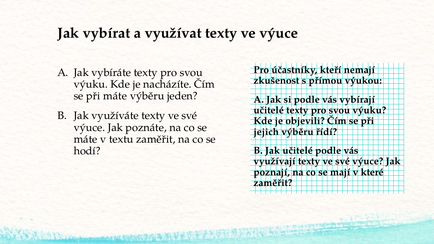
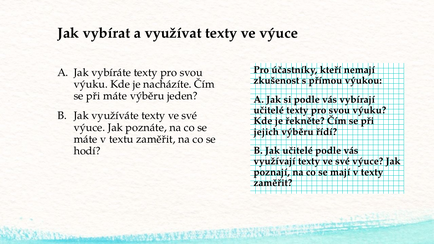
objevili: objevili -> řekněte
v které: které -> texty
